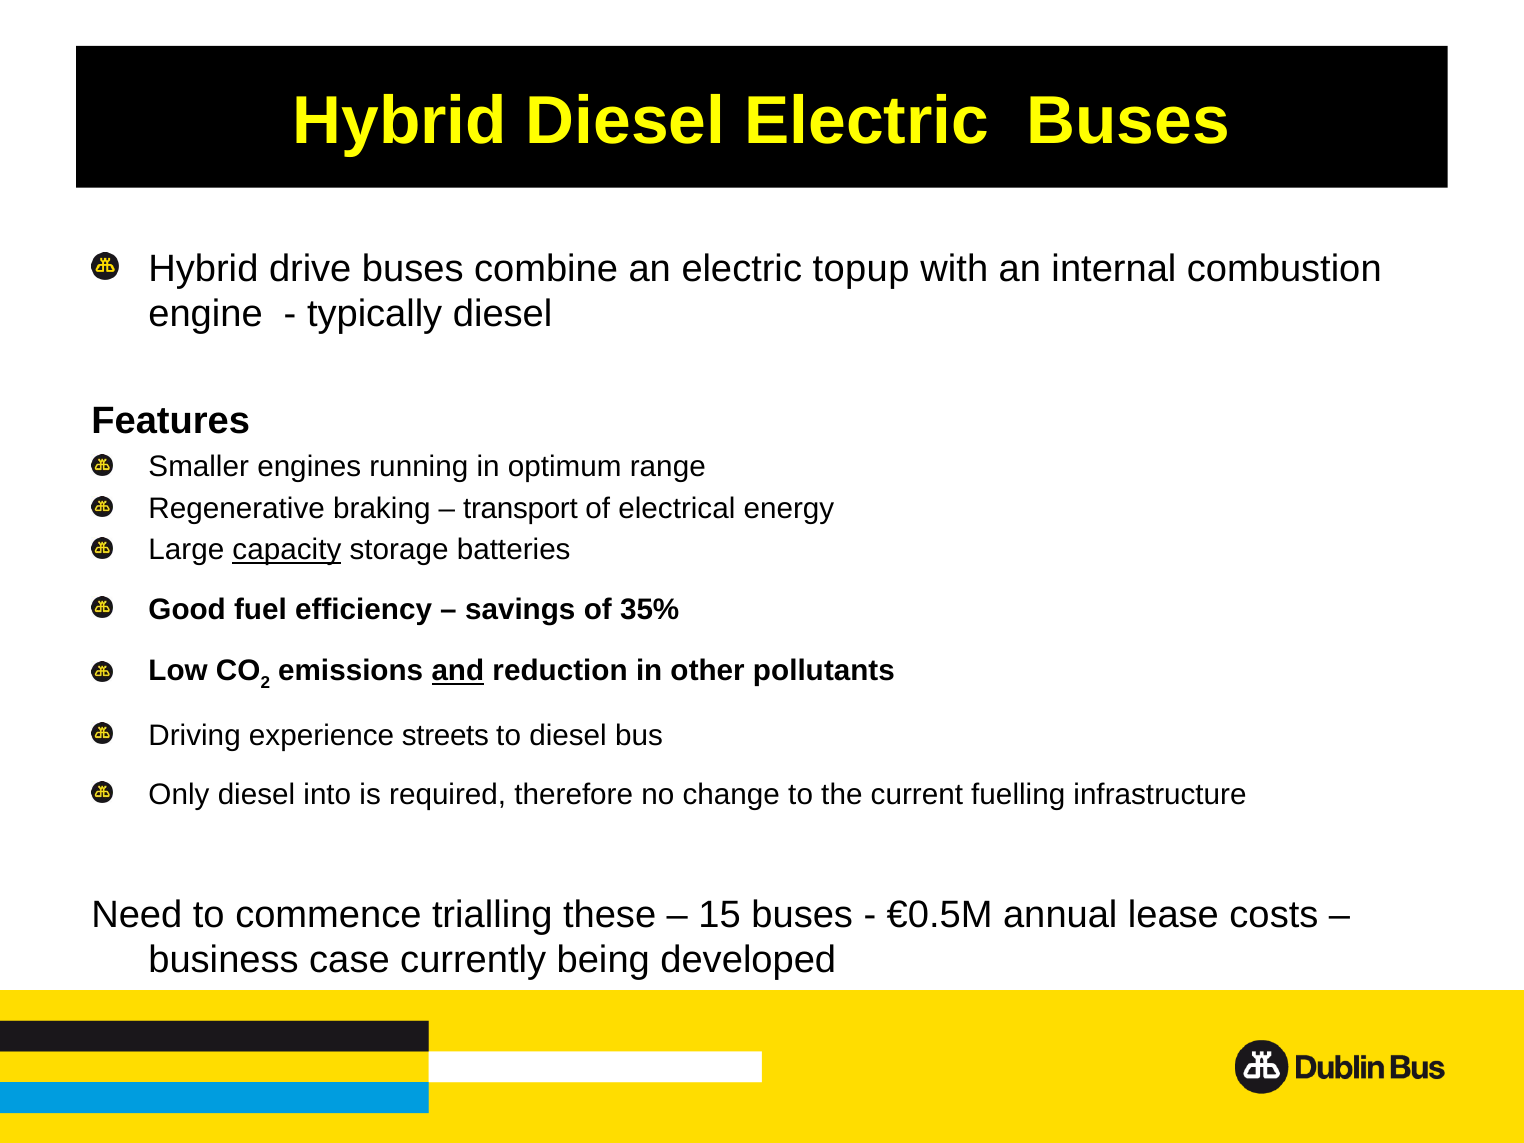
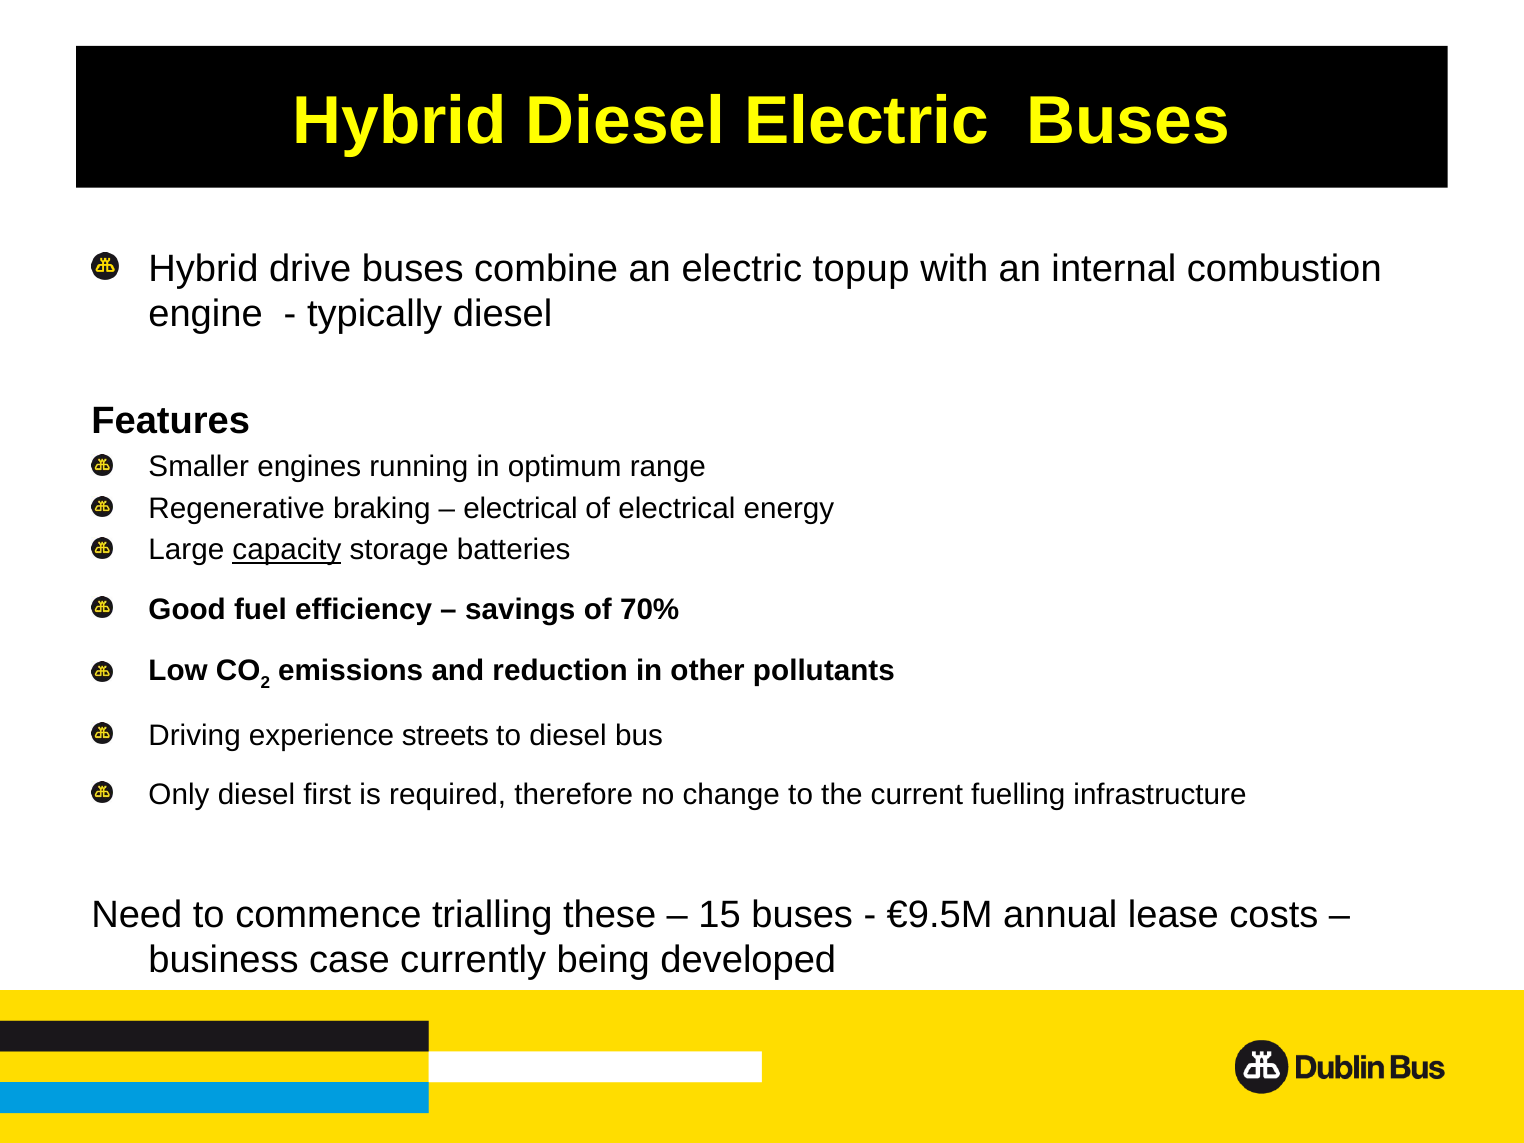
transport at (520, 509): transport -> electrical
35%: 35% -> 70%
and underline: present -> none
into: into -> first
€0.5M: €0.5M -> €9.5M
